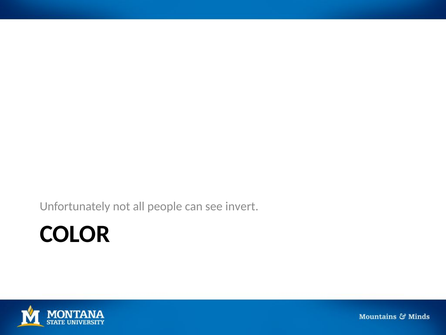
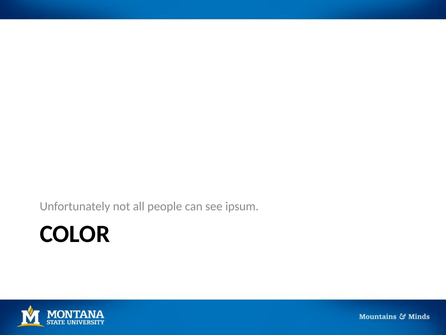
invert: invert -> ipsum
